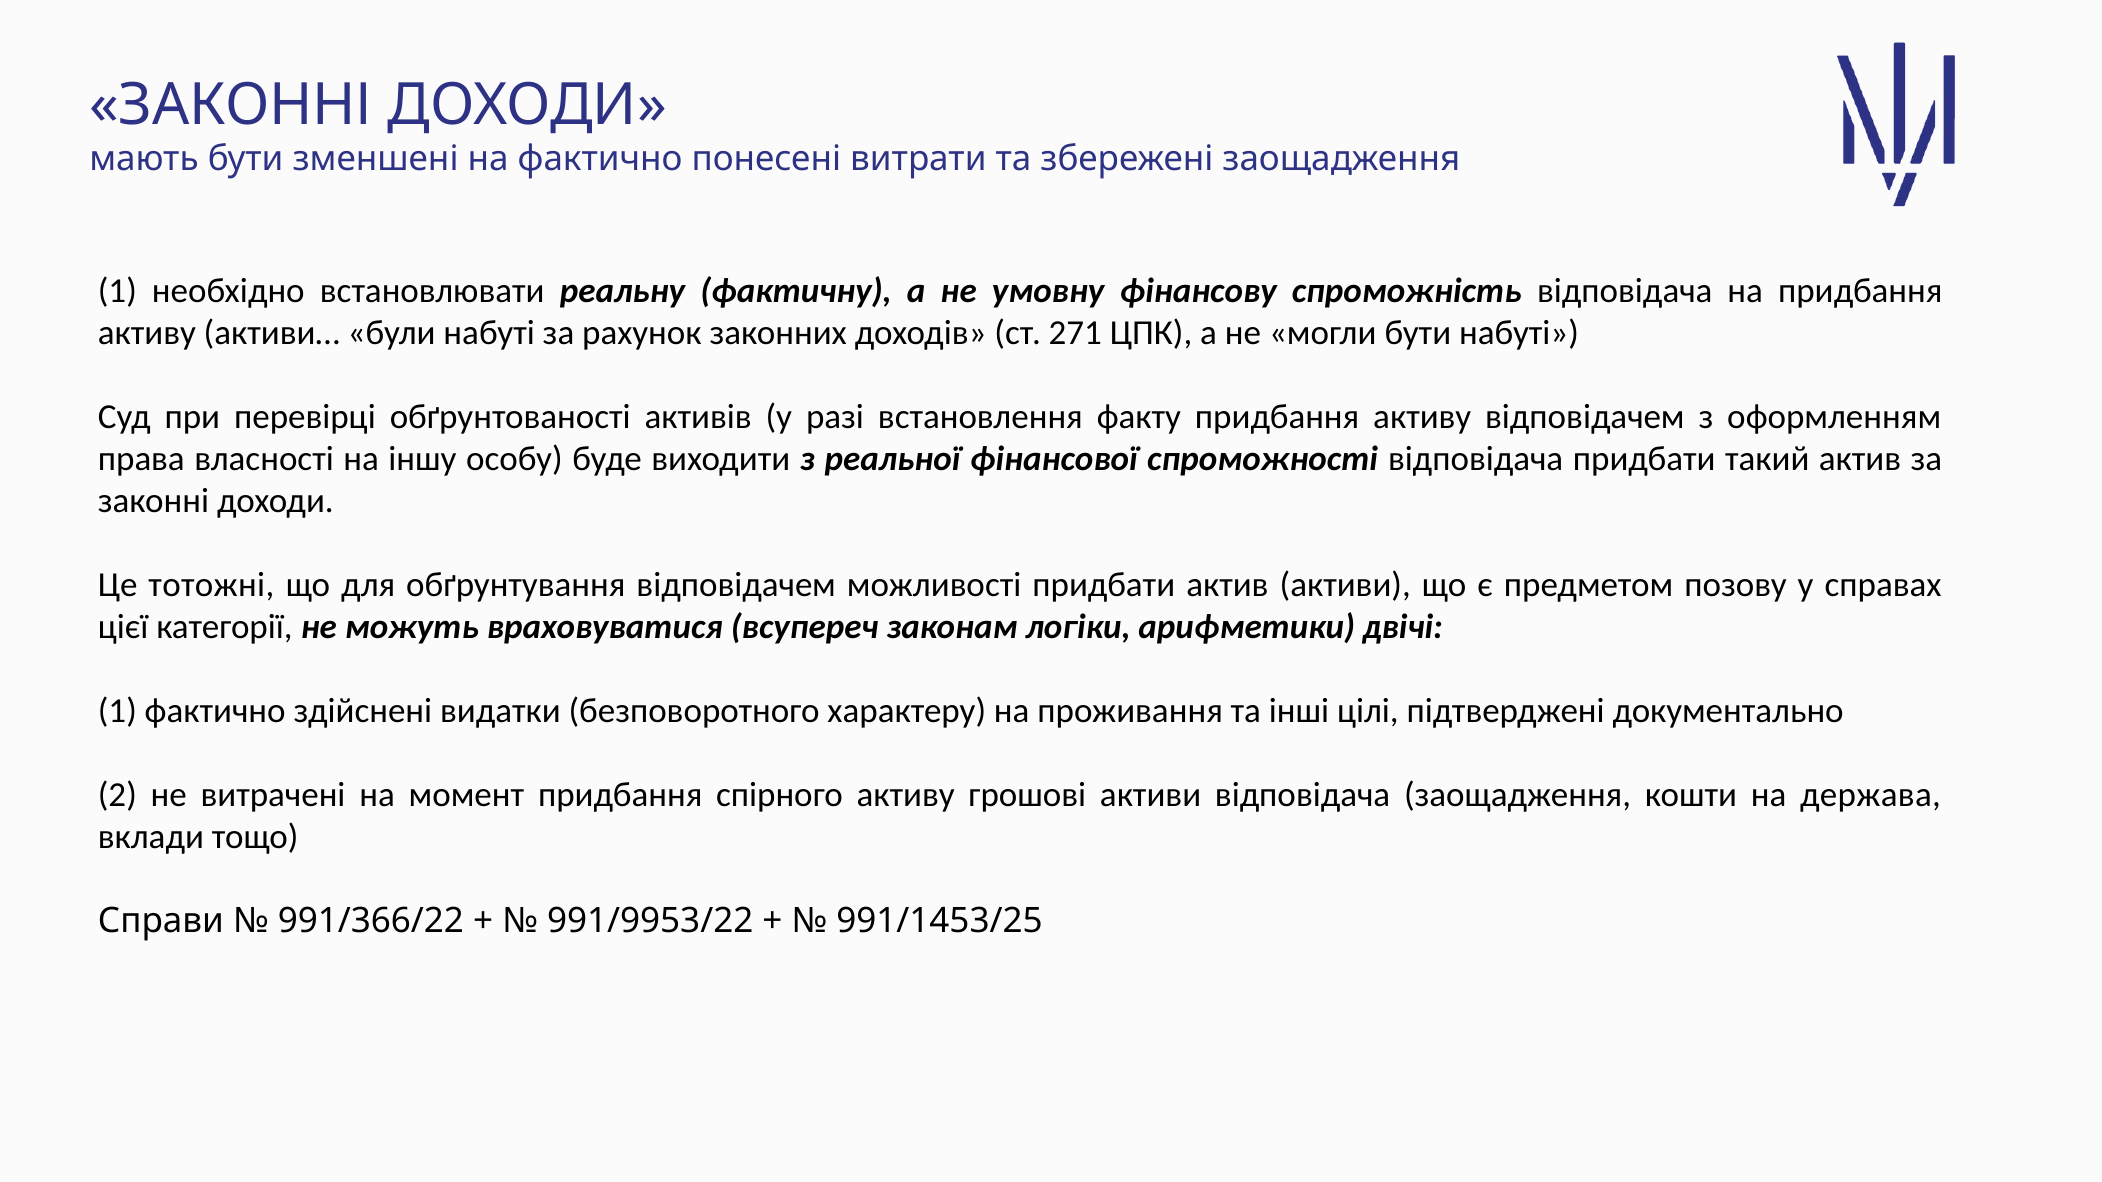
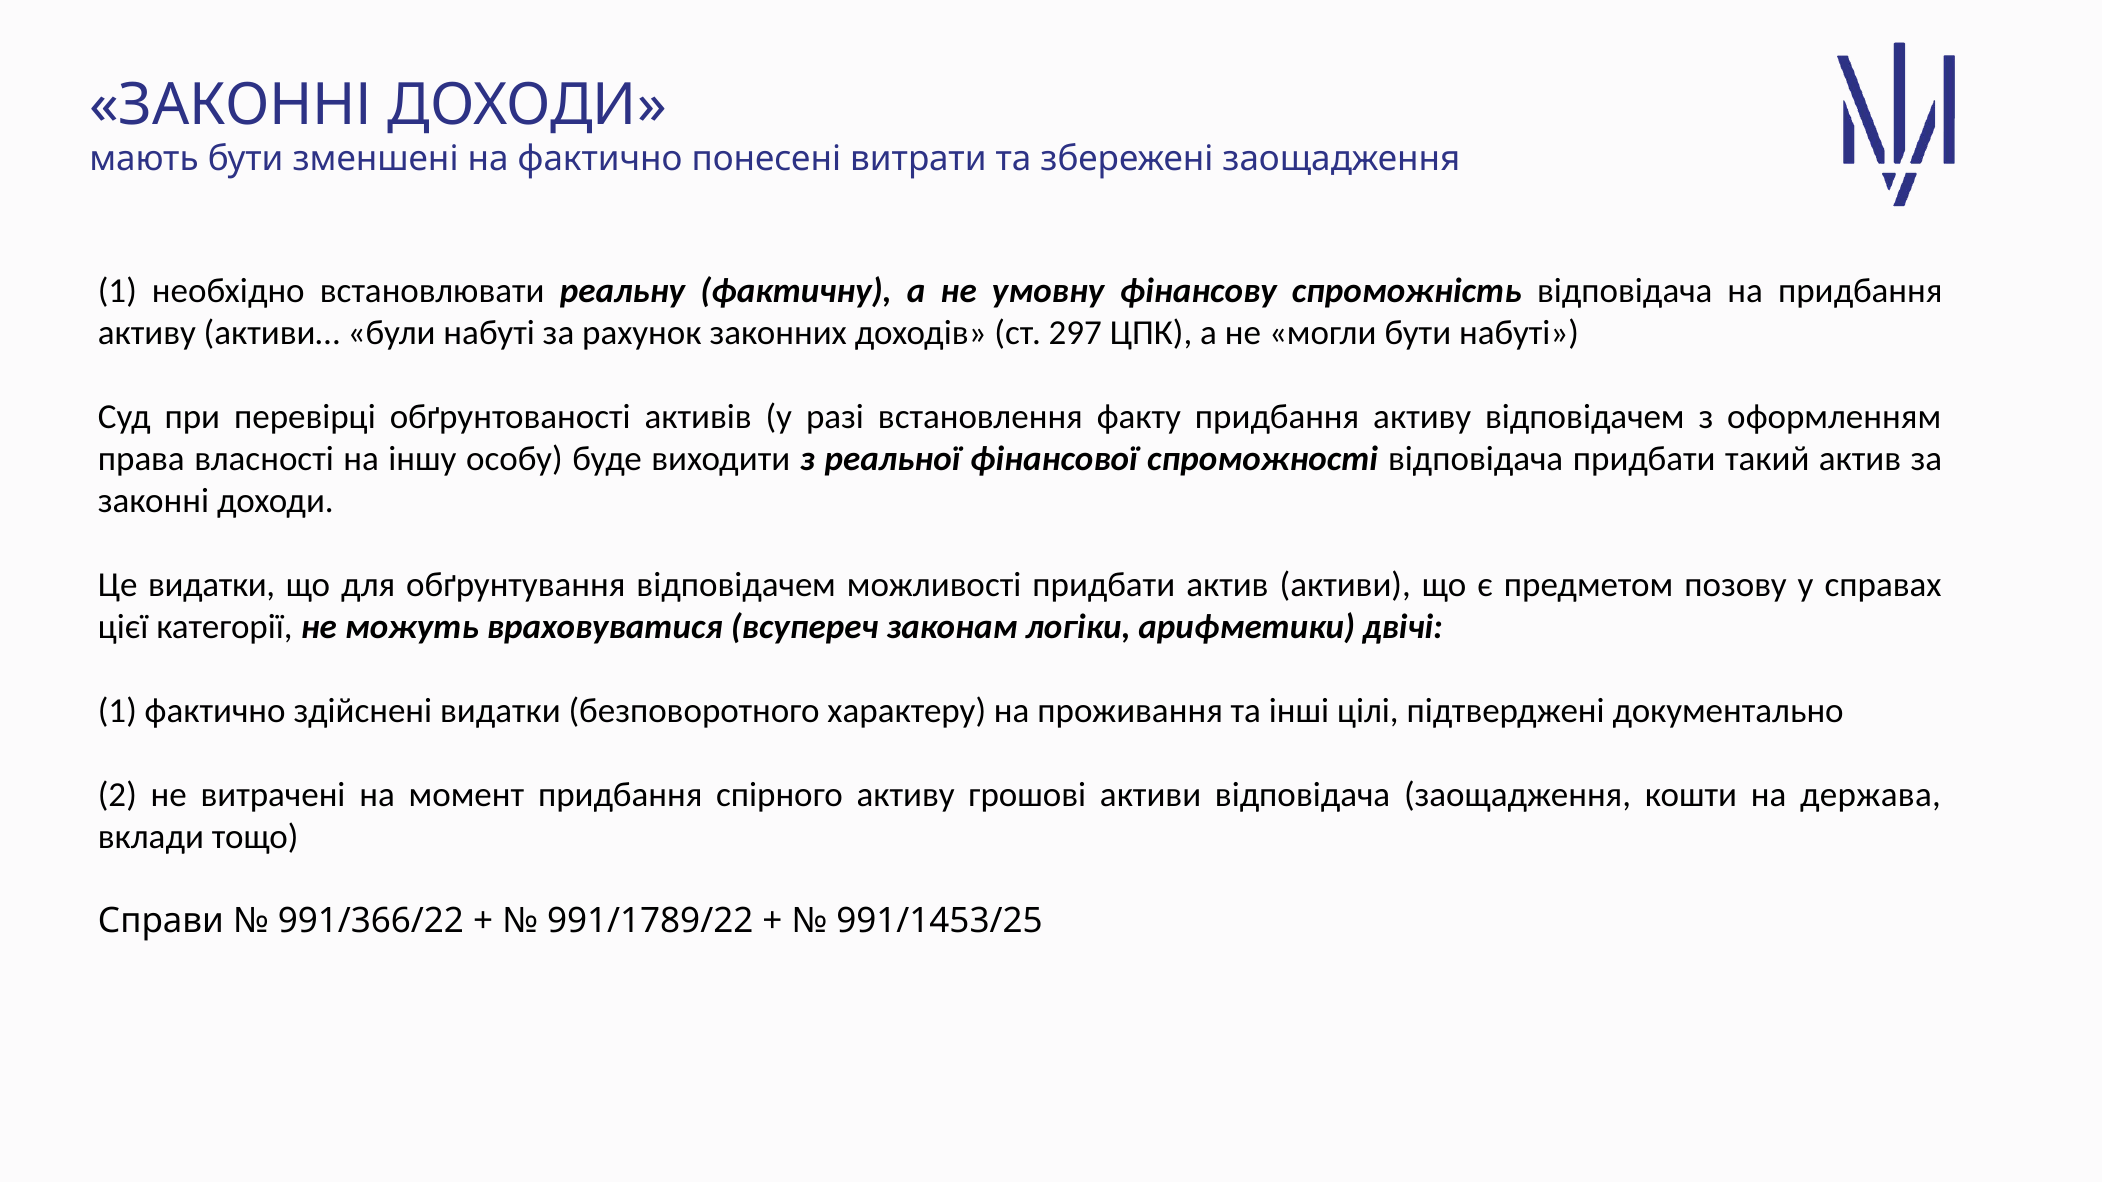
271: 271 -> 297
Це тотожні: тотожні -> видатки
991/9953/22: 991/9953/22 -> 991/1789/22
